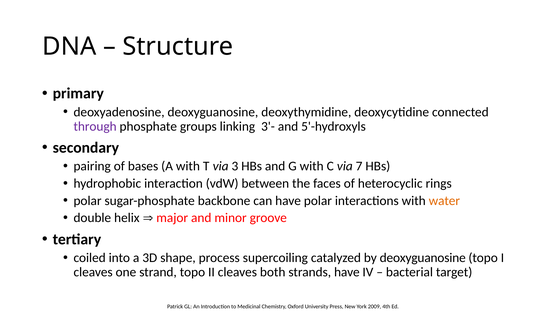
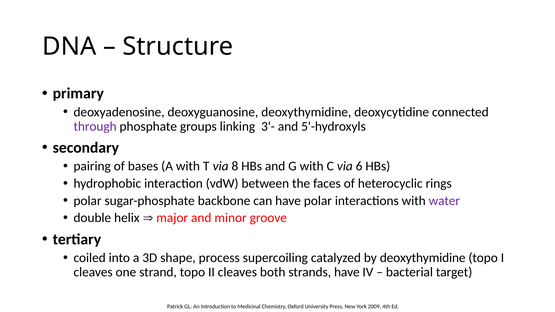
3: 3 -> 8
7: 7 -> 6
water colour: orange -> purple
by deoxyguanosine: deoxyguanosine -> deoxythymidine
